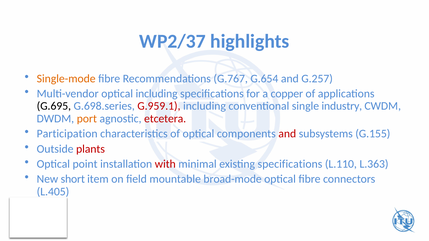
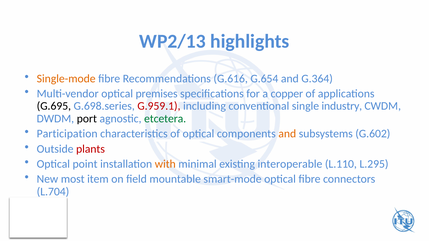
WP2/37: WP2/37 -> WP2/13
G.767: G.767 -> G.616
G.257: G.257 -> G.364
optical including: including -> premises
port colour: orange -> black
etcetera colour: red -> green
and at (287, 134) colour: red -> orange
G.155: G.155 -> G.602
with colour: red -> orange
existing specifications: specifications -> interoperable
L.363: L.363 -> L.295
short: short -> most
broad-mode: broad-mode -> smart-mode
L.405: L.405 -> L.704
